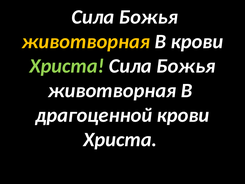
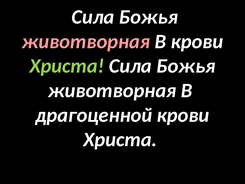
животворная at (86, 41) colour: yellow -> pink
